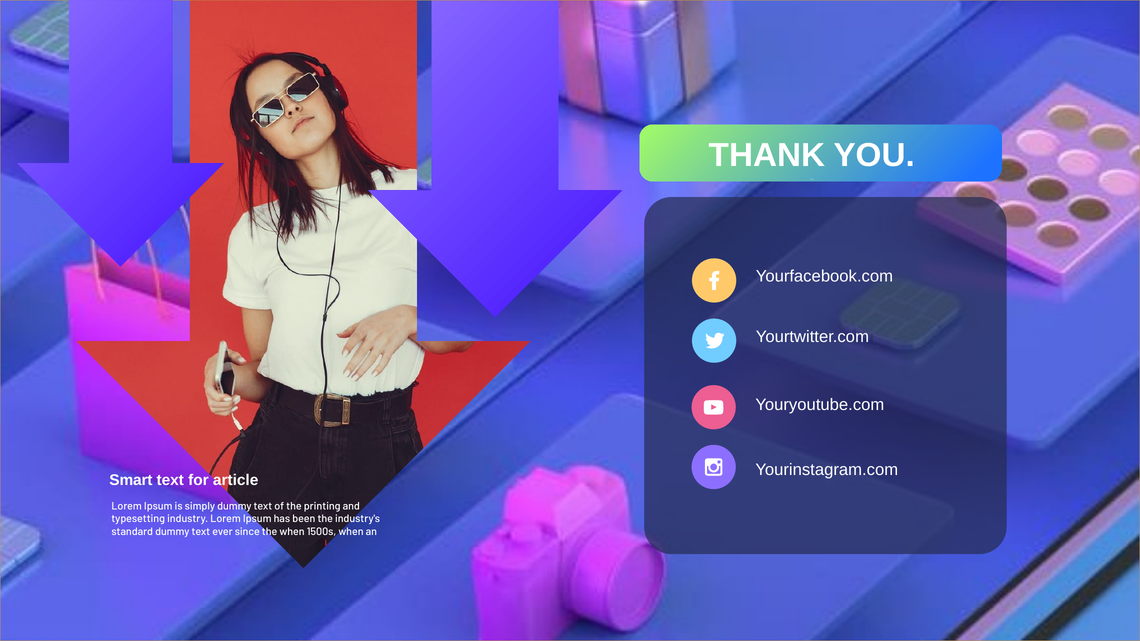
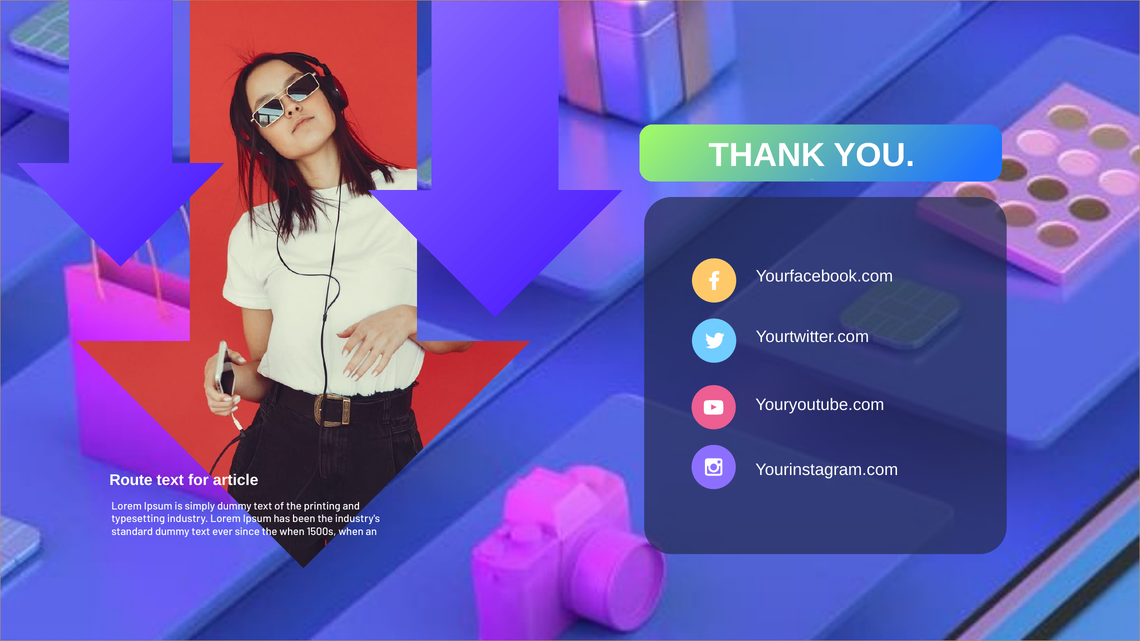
Smart: Smart -> Route
